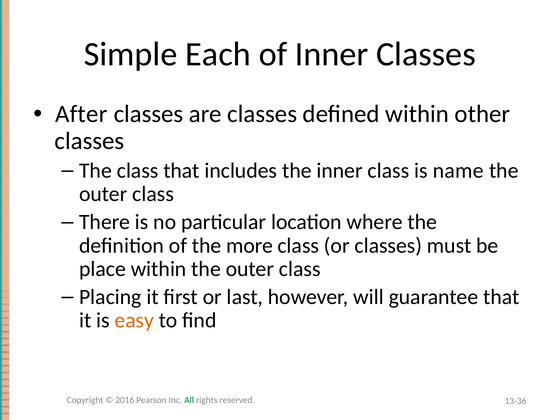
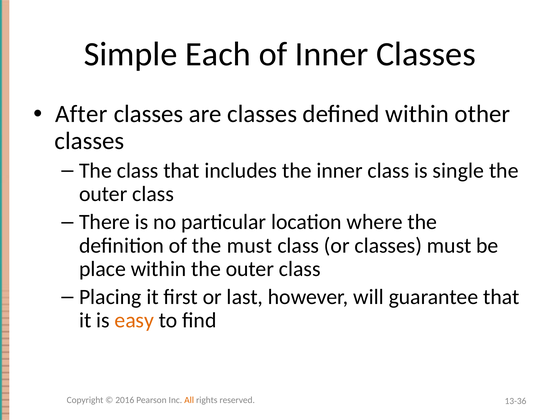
name: name -> single
the more: more -> must
All colour: green -> orange
